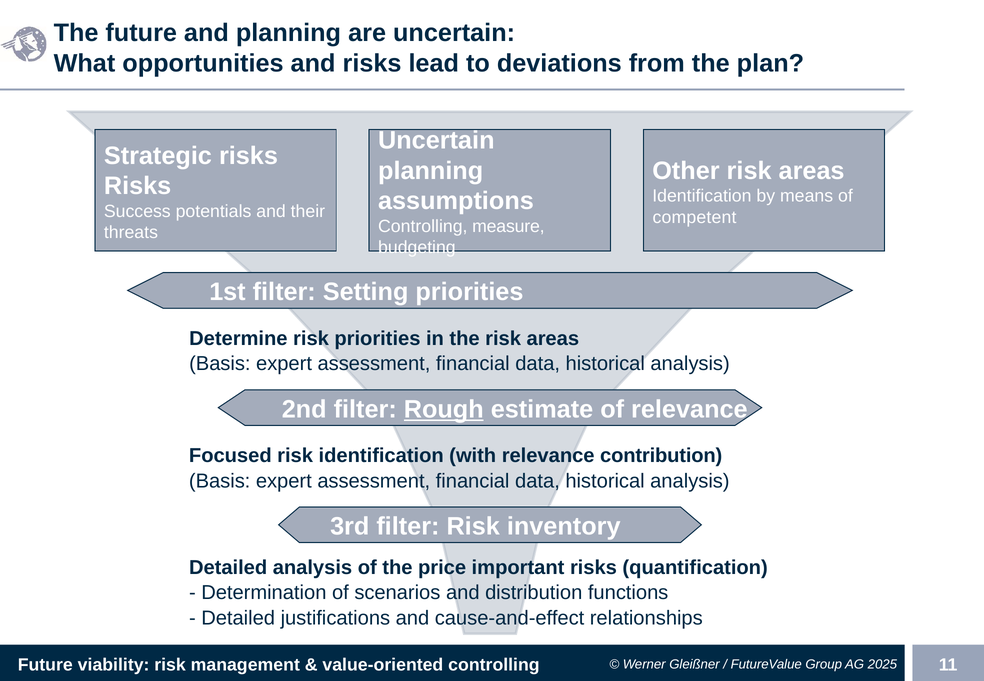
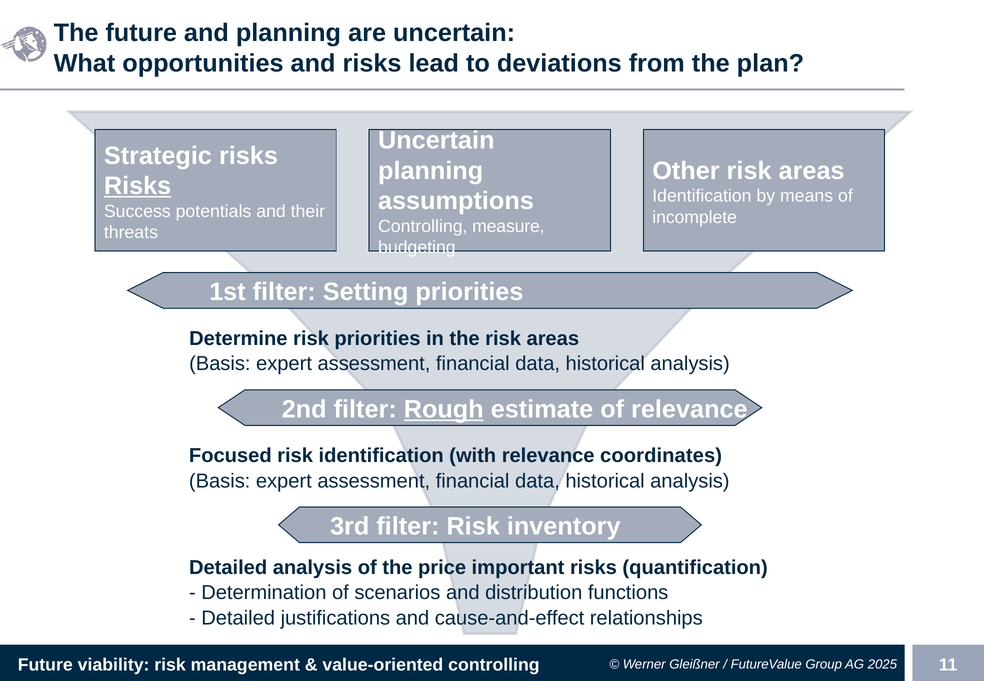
Risks at (138, 186) underline: none -> present
competent: competent -> incomplete
contribution: contribution -> coordinates
